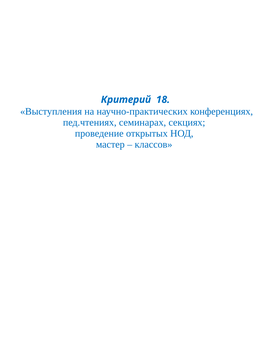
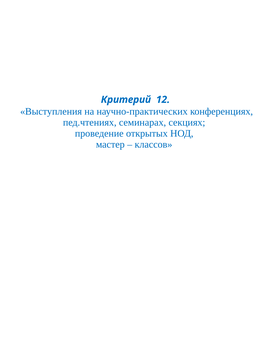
18: 18 -> 12
